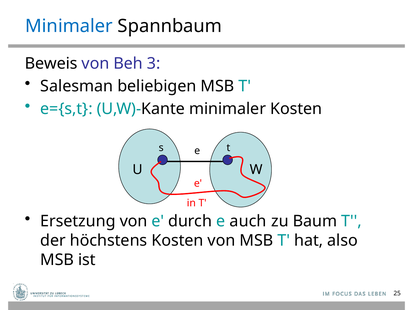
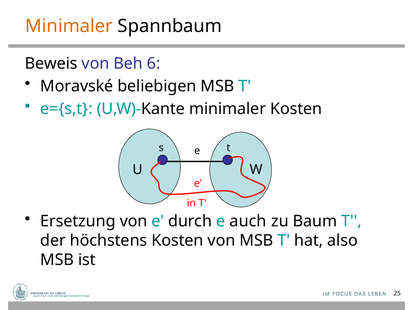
Minimaler at (69, 26) colour: blue -> orange
3: 3 -> 6
Salesman: Salesman -> Moravské
